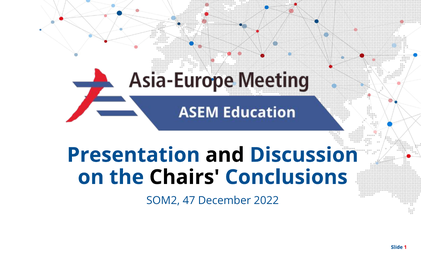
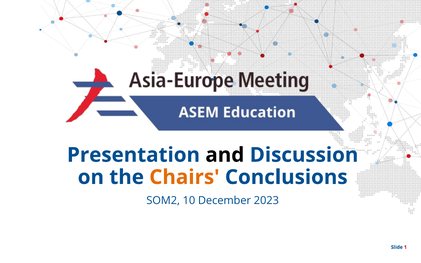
Chairs colour: black -> orange
47: 47 -> 10
2022: 2022 -> 2023
